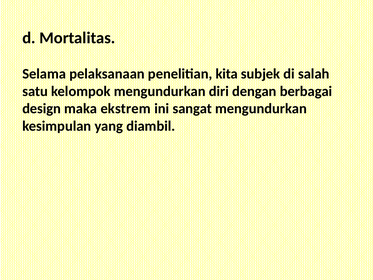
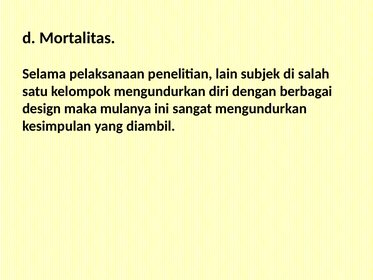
kita: kita -> lain
ekstrem: ekstrem -> mulanya
